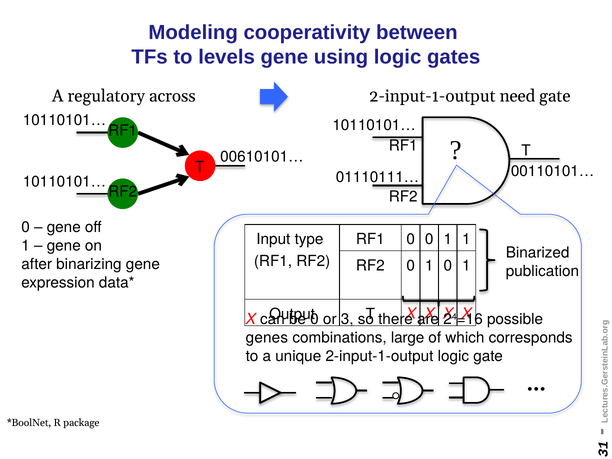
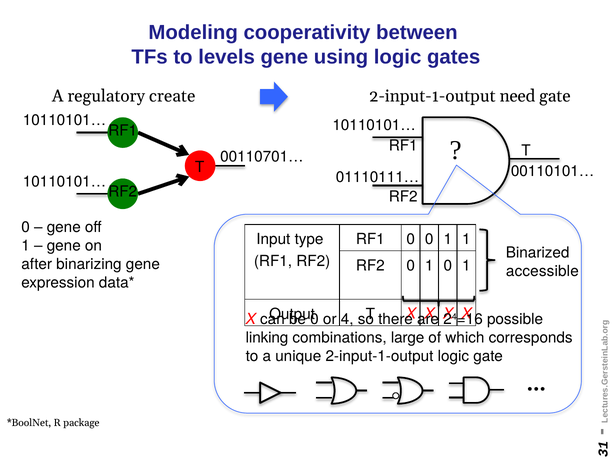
across: across -> create
00610101…: 00610101… -> 00110701…
publication: publication -> accessible
or 3: 3 -> 4
genes: genes -> linking
